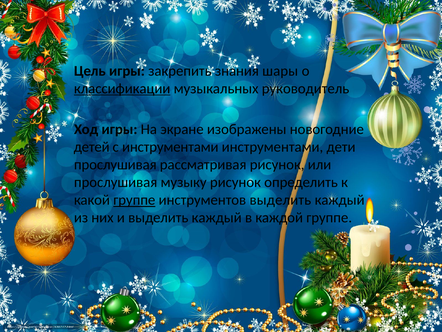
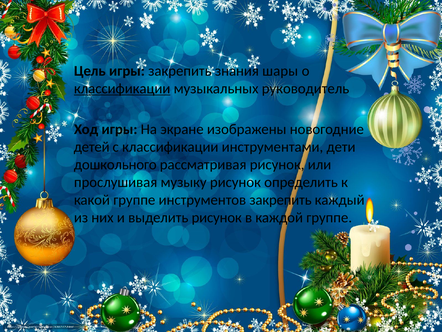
с инструментами: инструментами -> классификации
прослушивая at (115, 164): прослушивая -> дошкольного
группе at (134, 200) underline: present -> none
инструментов выделить: выделить -> закрепить
и выделить каждый: каждый -> рисунок
